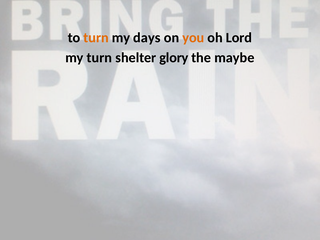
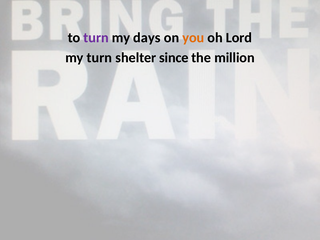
turn at (96, 38) colour: orange -> purple
glory: glory -> since
maybe: maybe -> million
